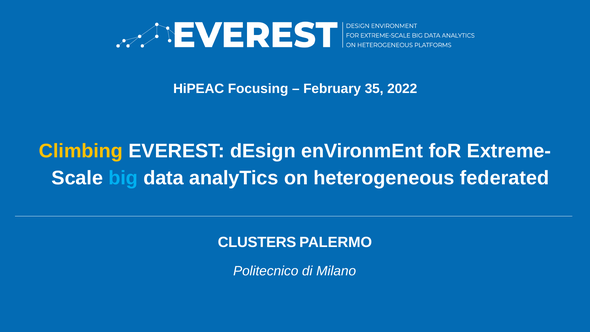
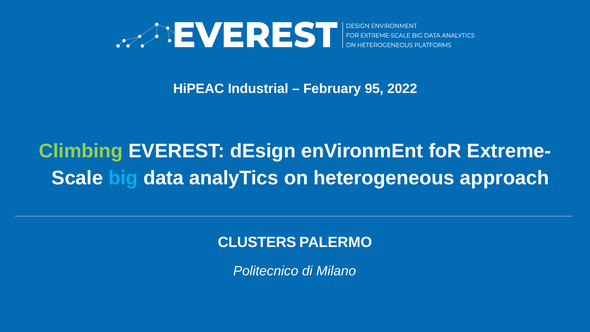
Focusing: Focusing -> Industrial
35: 35 -> 95
Climbing colour: yellow -> light green
federated: federated -> approach
